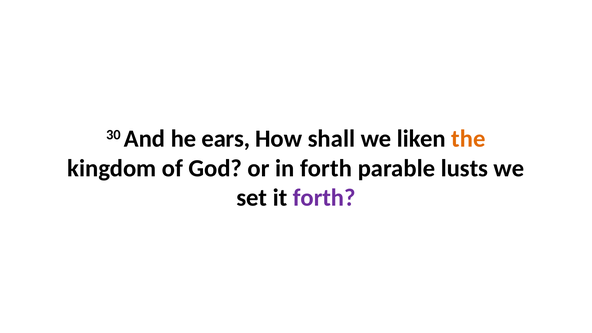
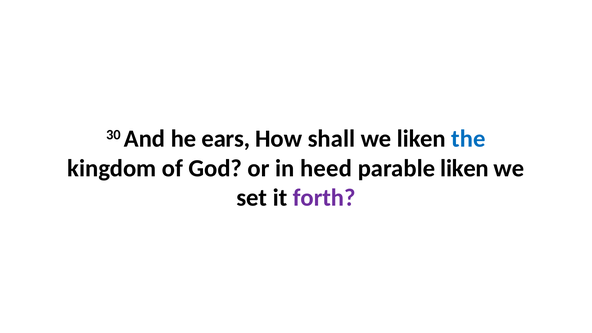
the colour: orange -> blue
in forth: forth -> heed
parable lusts: lusts -> liken
